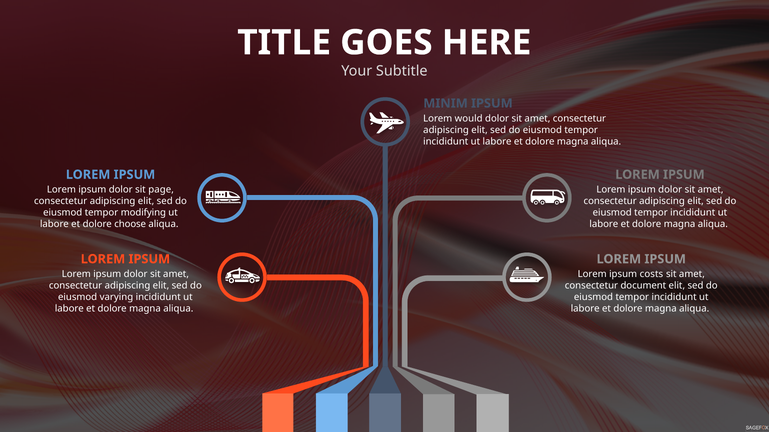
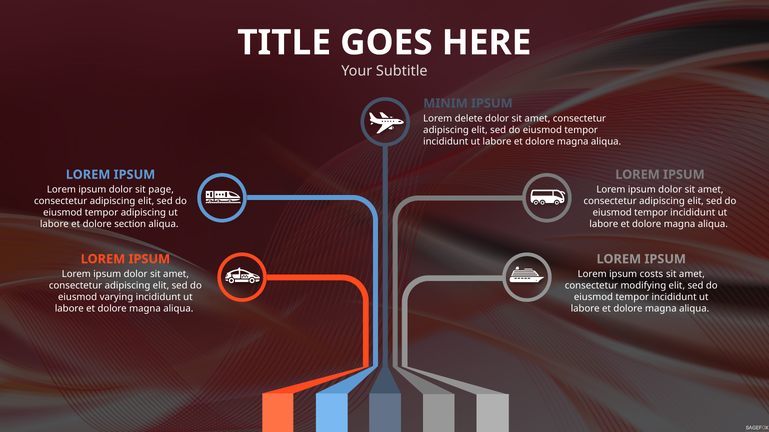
would: would -> delete
tempor modifying: modifying -> adipiscing
choose: choose -> section
document: document -> modifying
